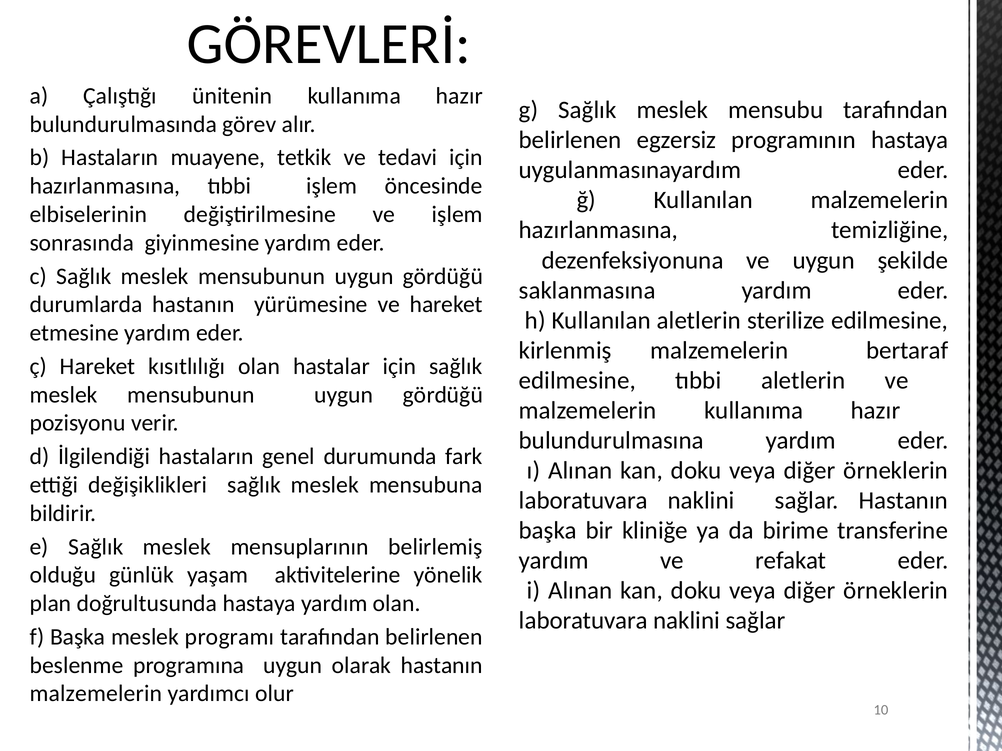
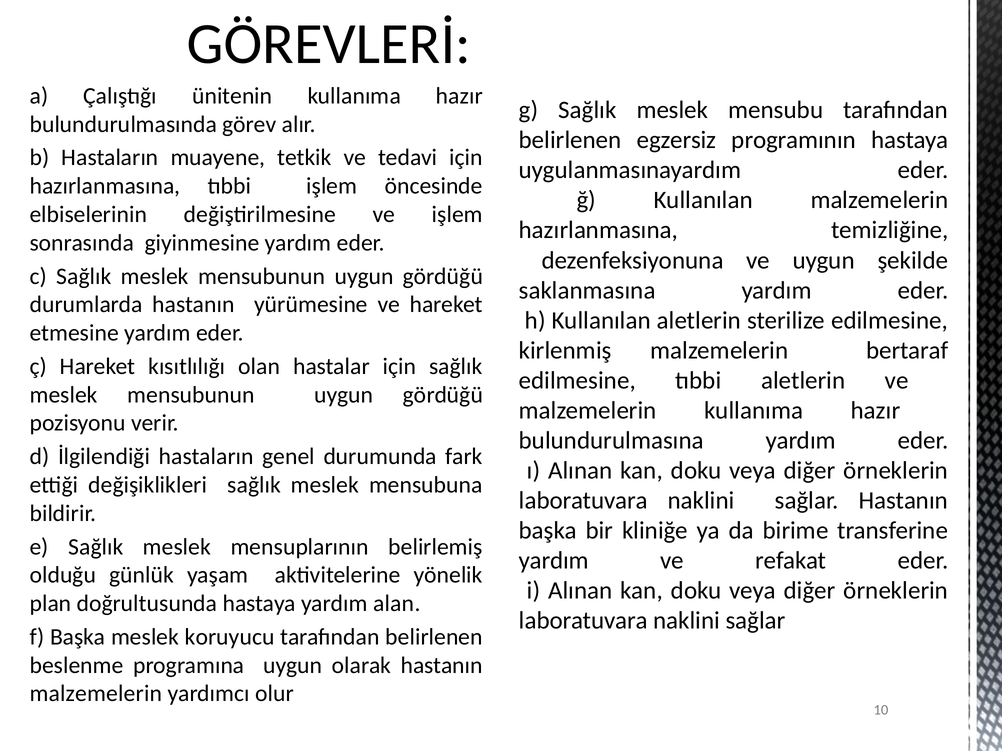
yardım olan: olan -> alan
programı: programı -> koruyucu
